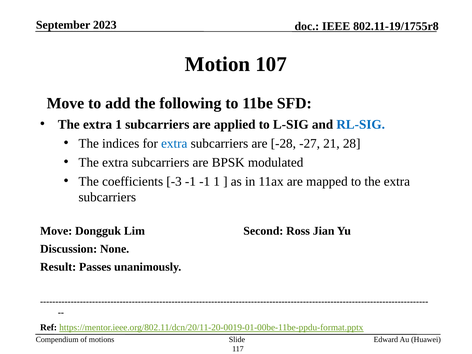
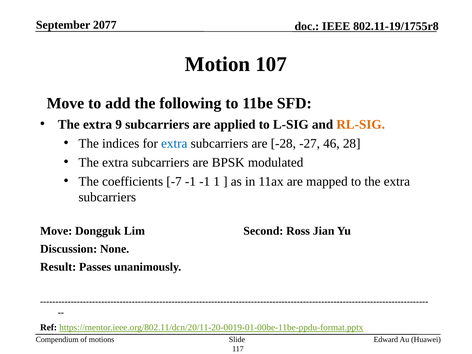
2023: 2023 -> 2077
extra 1: 1 -> 9
RL-SIG colour: blue -> orange
21: 21 -> 46
-3: -3 -> -7
